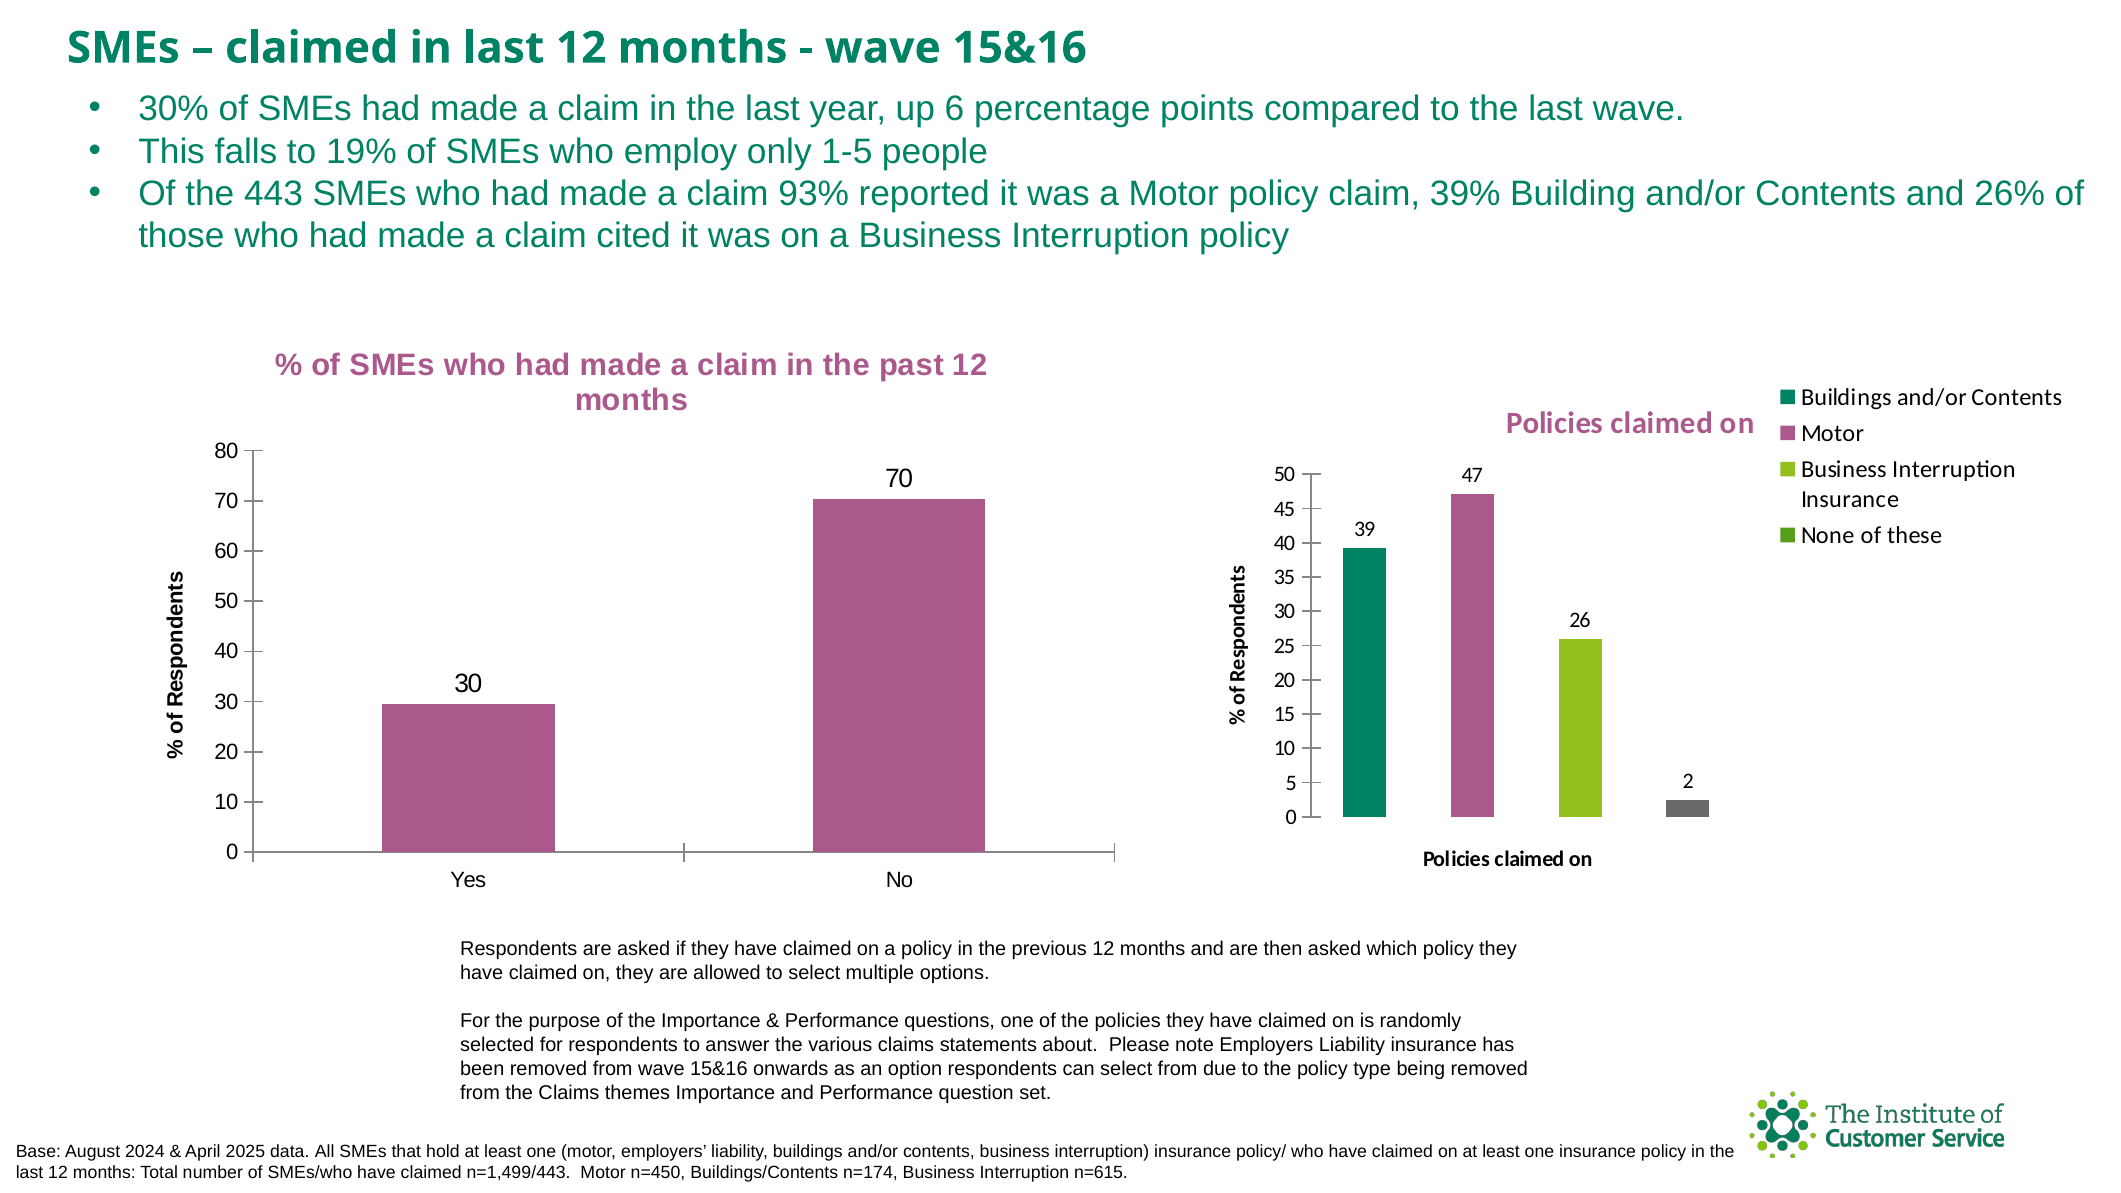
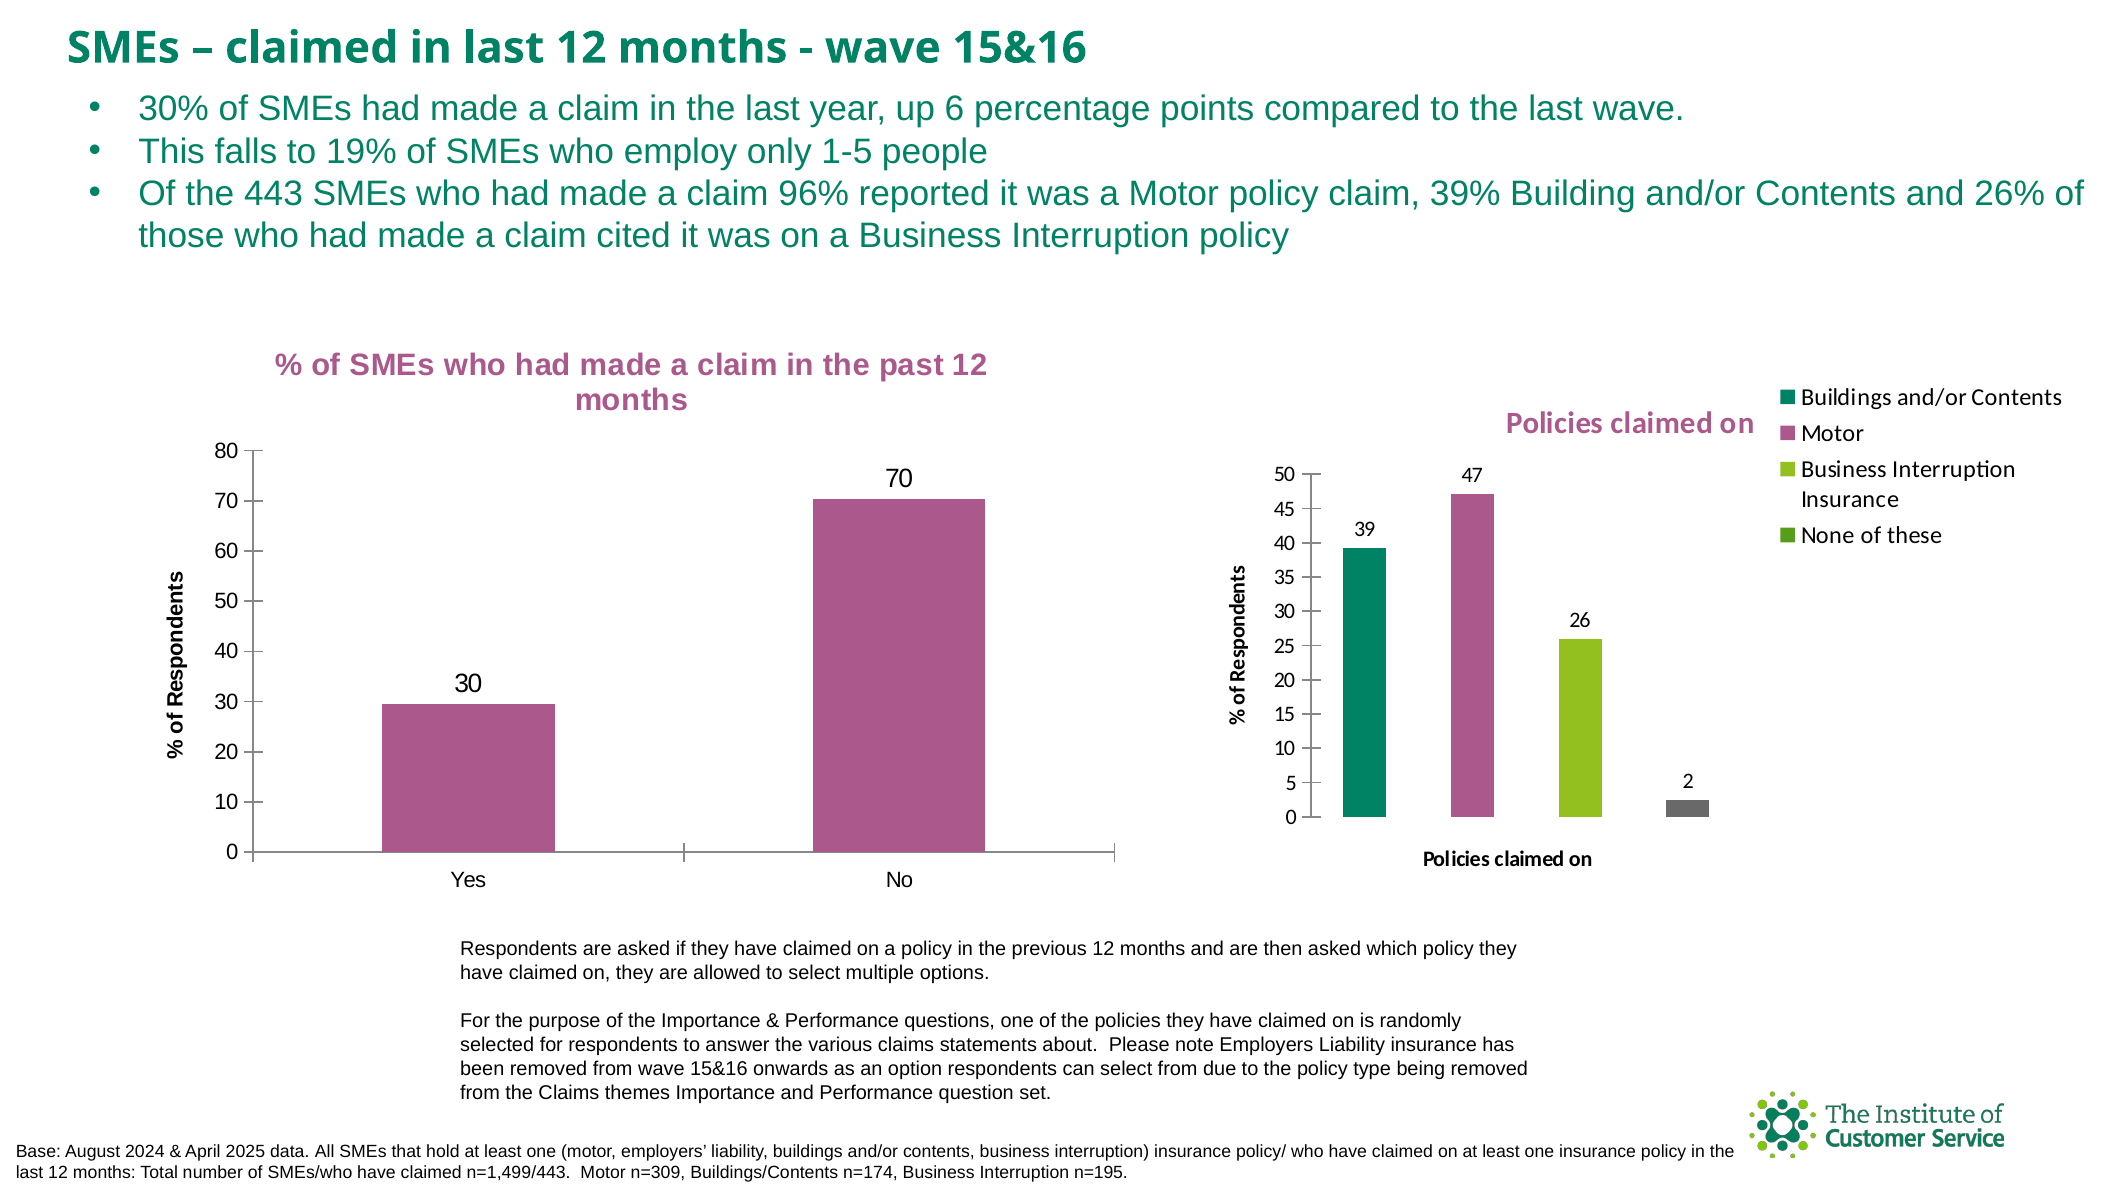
93%: 93% -> 96%
n=450: n=450 -> n=309
n=615: n=615 -> n=195
